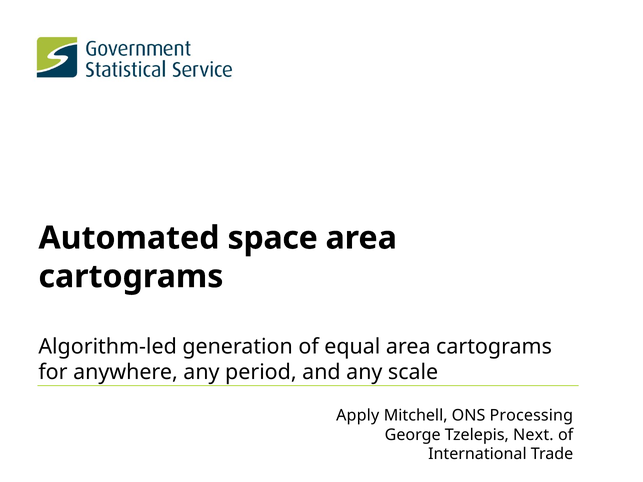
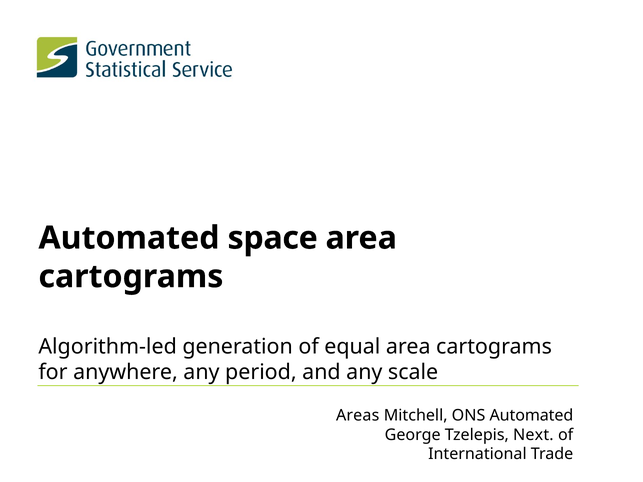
Apply: Apply -> Areas
ONS Processing: Processing -> Automated
